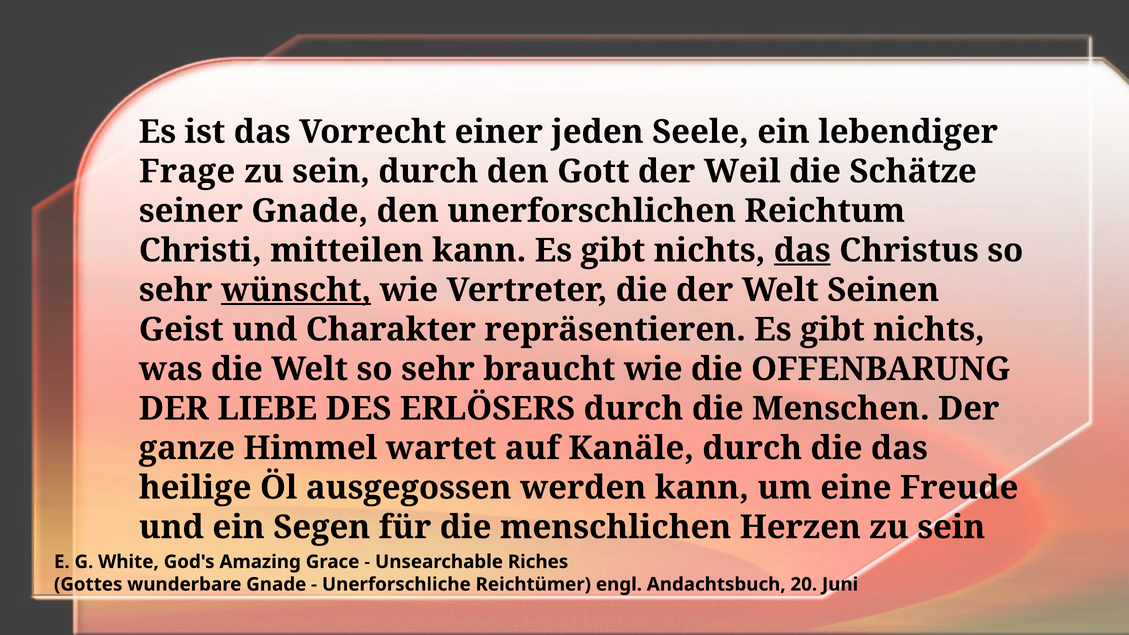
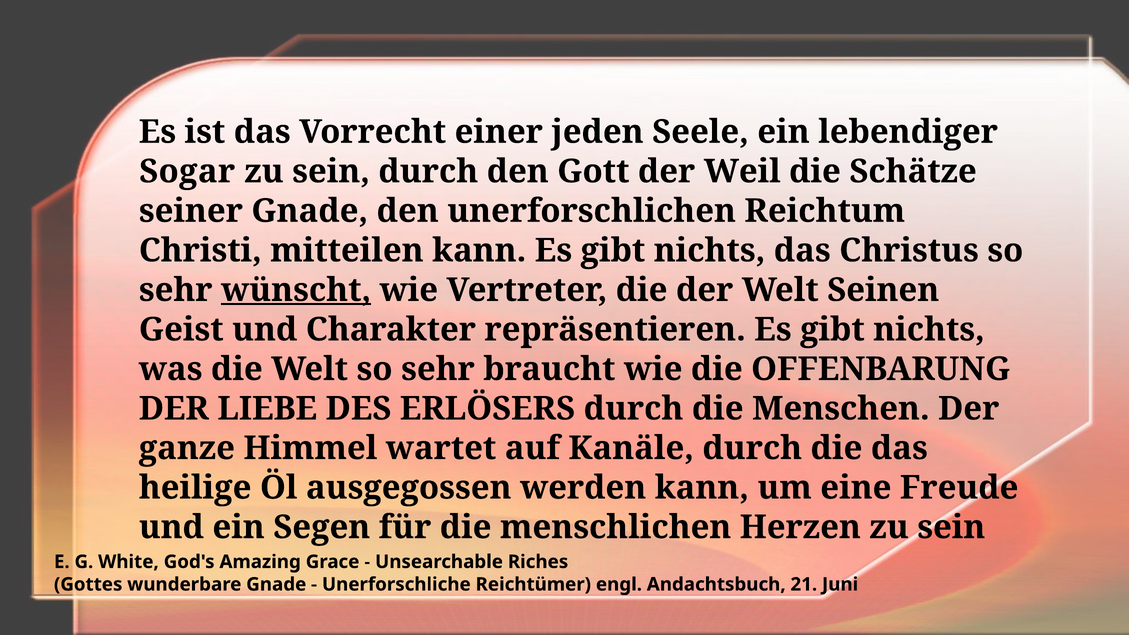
Frage: Frage -> Sogar
das at (802, 251) underline: present -> none
20: 20 -> 21
